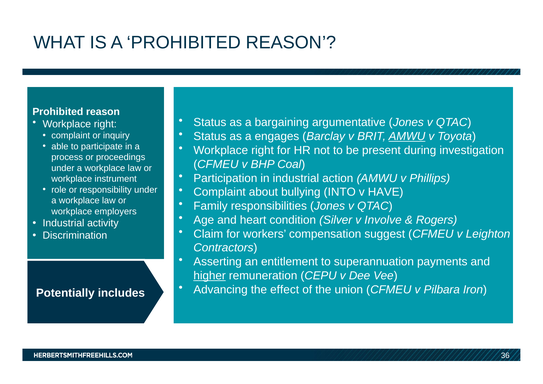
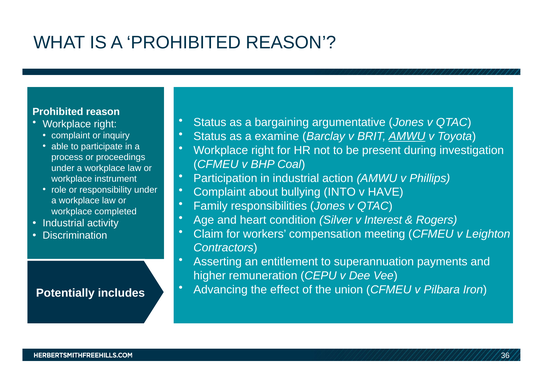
engages: engages -> examine
employers: employers -> completed
Involve: Involve -> Interest
suggest: suggest -> meeting
higher underline: present -> none
